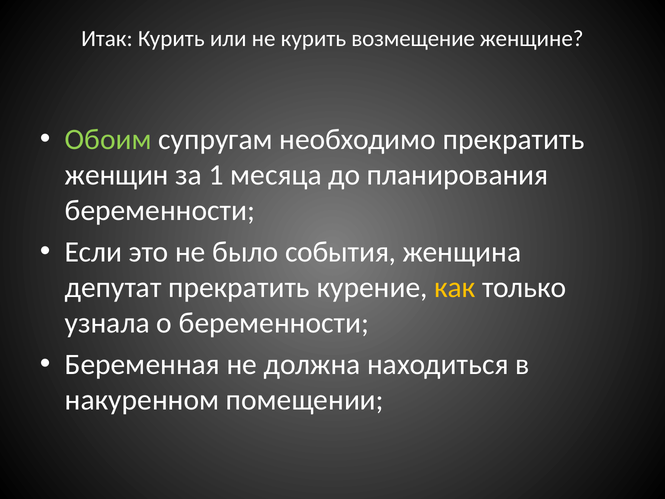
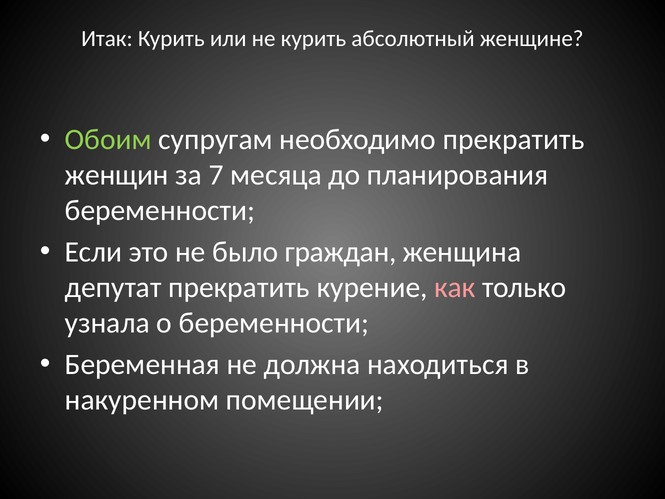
возмещение: возмещение -> абсолютный
1: 1 -> 7
события: события -> граждан
как colour: yellow -> pink
